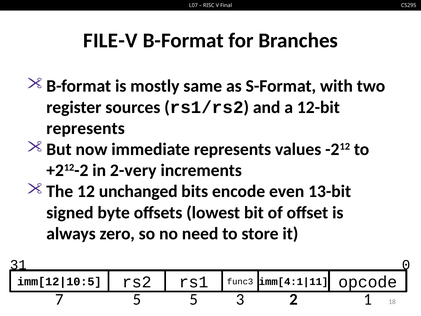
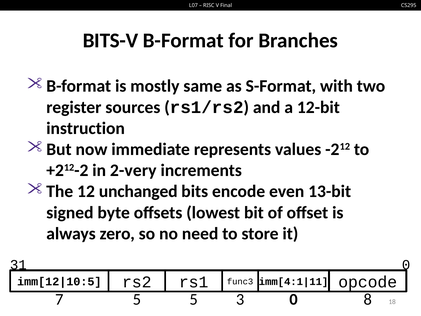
FILE-V: FILE-V -> BITS-V
represents at (86, 128): represents -> instruction
3 2: 2 -> 0
1: 1 -> 8
